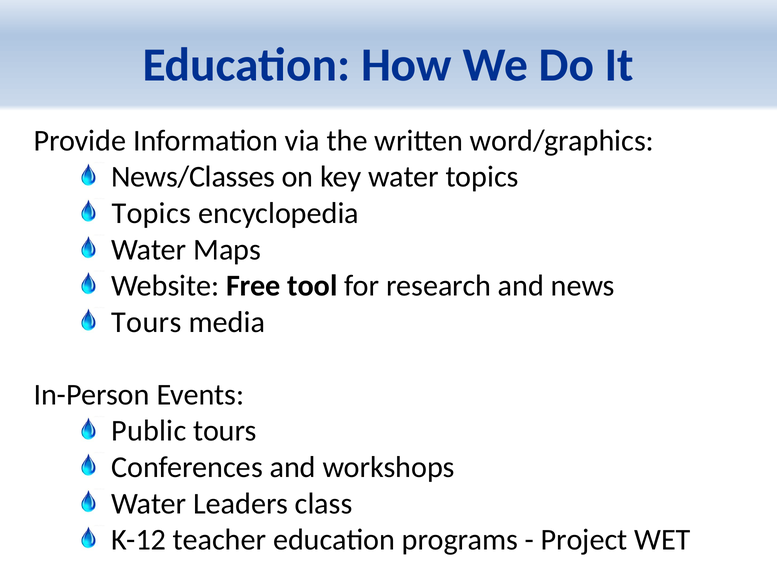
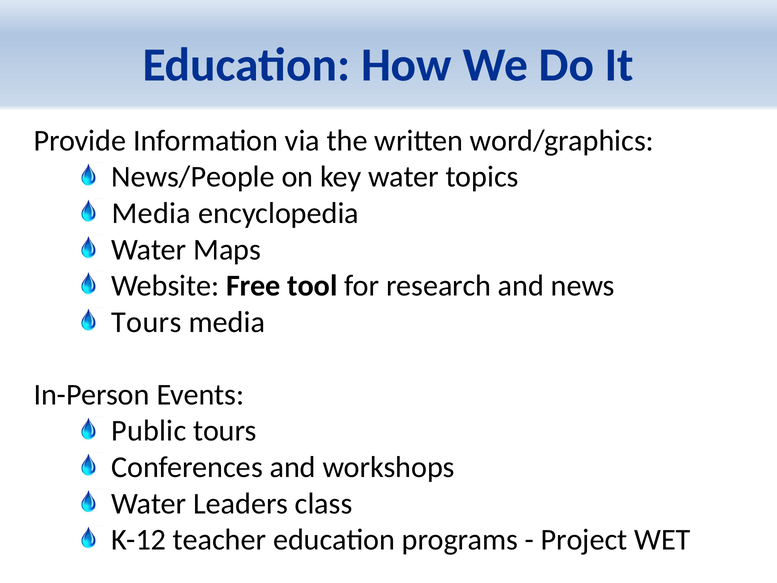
News/Classes: News/Classes -> News/People
Topics at (151, 213): Topics -> Media
